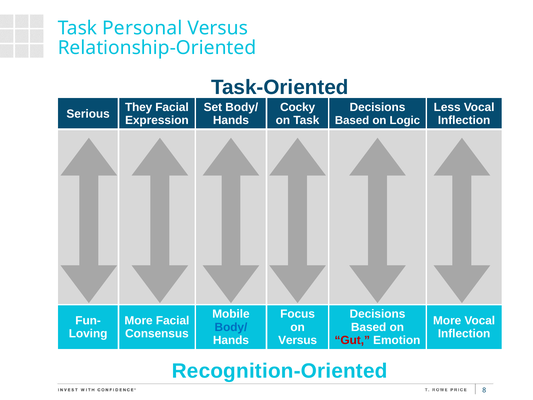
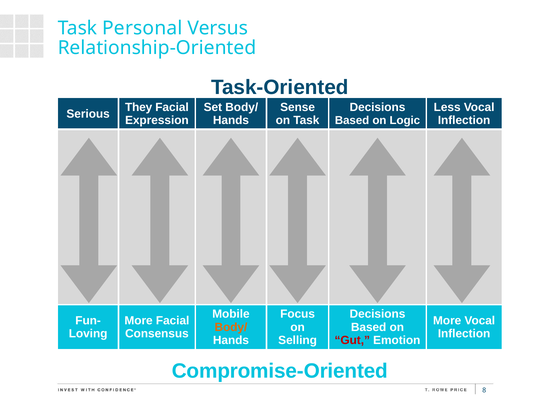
Cocky: Cocky -> Sense
Body/ at (231, 327) colour: blue -> orange
Versus at (298, 340): Versus -> Selling
Recognition-Oriented: Recognition-Oriented -> Compromise-Oriented
